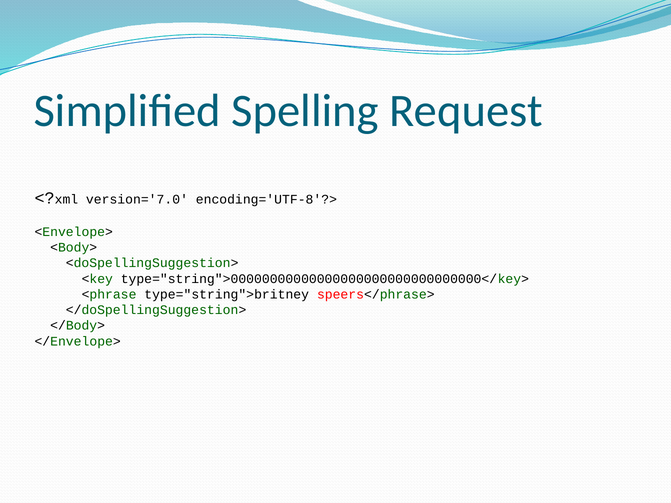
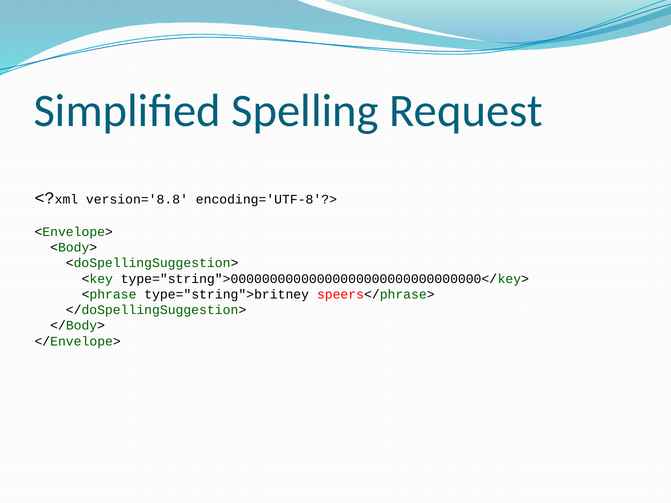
version='7.0: version='7.0 -> version='8.8
